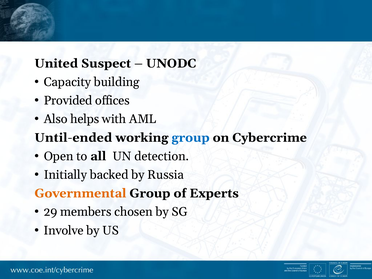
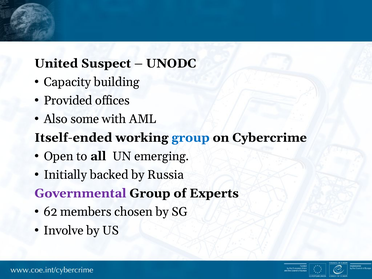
helps: helps -> some
Until-ended: Until-ended -> Itself-ended
detection: detection -> emerging
Governmental colour: orange -> purple
29: 29 -> 62
